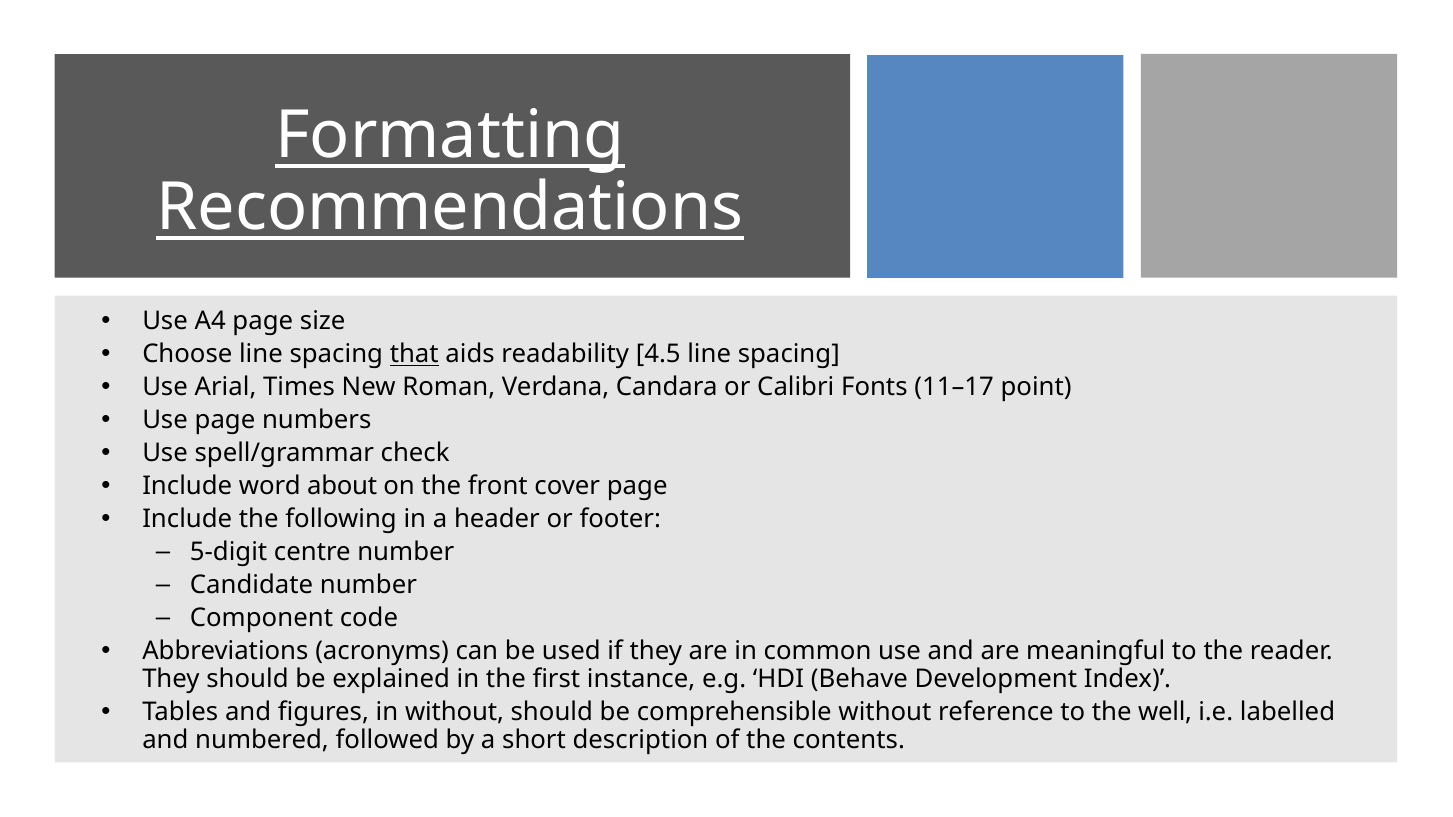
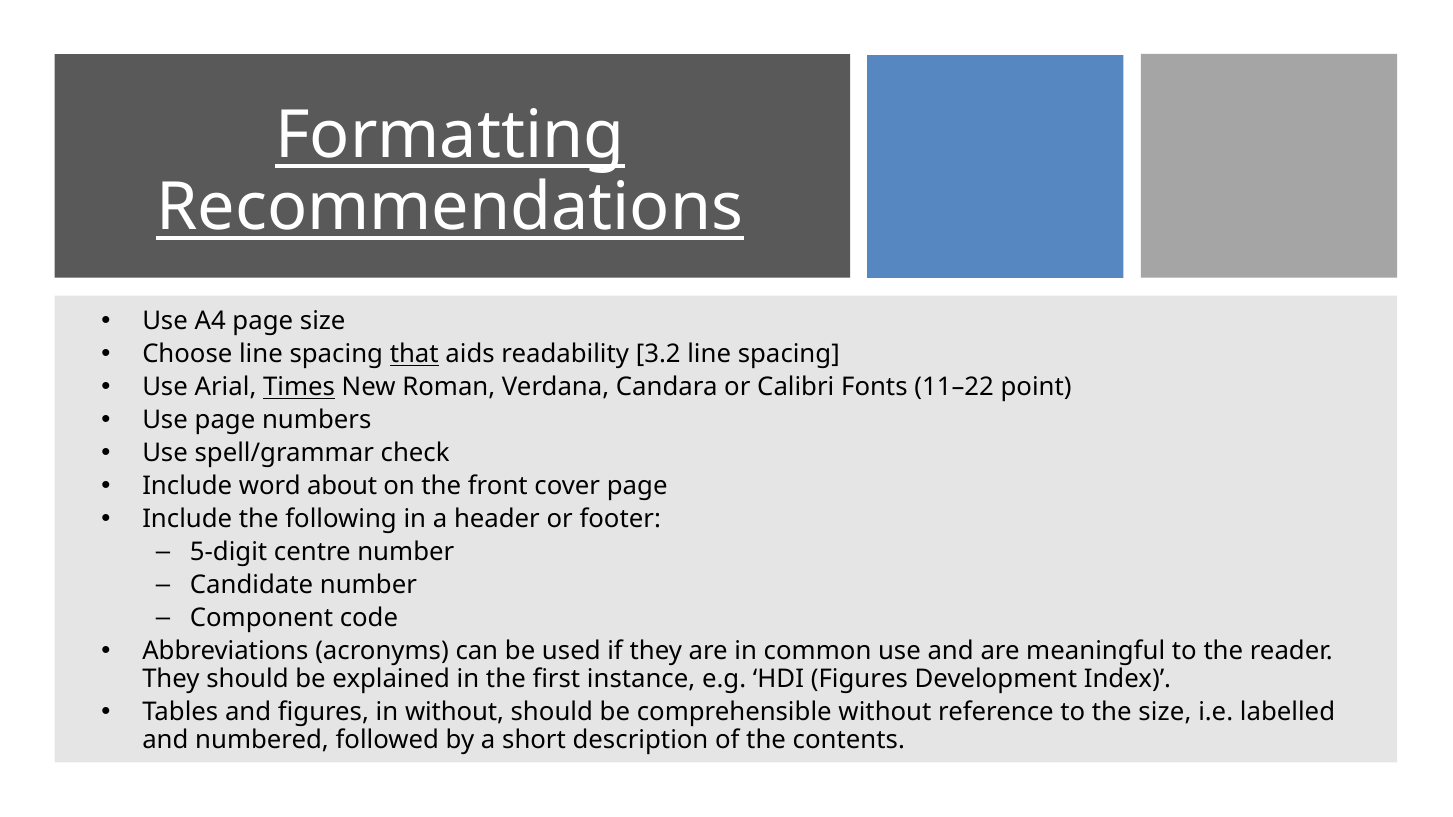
4.5: 4.5 -> 3.2
Times underline: none -> present
11–17: 11–17 -> 11–22
HDI Behave: Behave -> Figures
the well: well -> size
